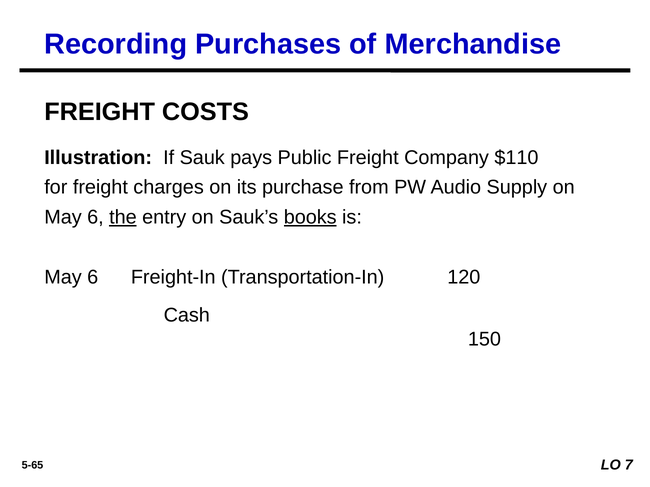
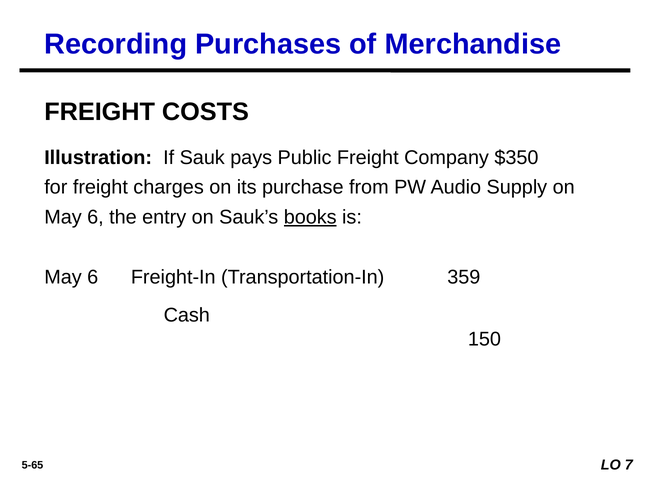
$110: $110 -> $350
the underline: present -> none
120: 120 -> 359
